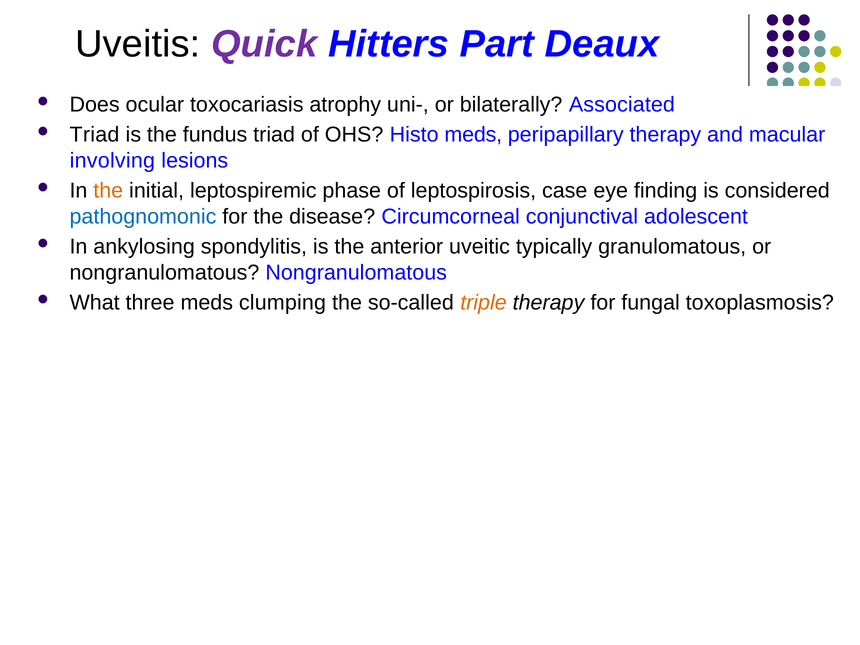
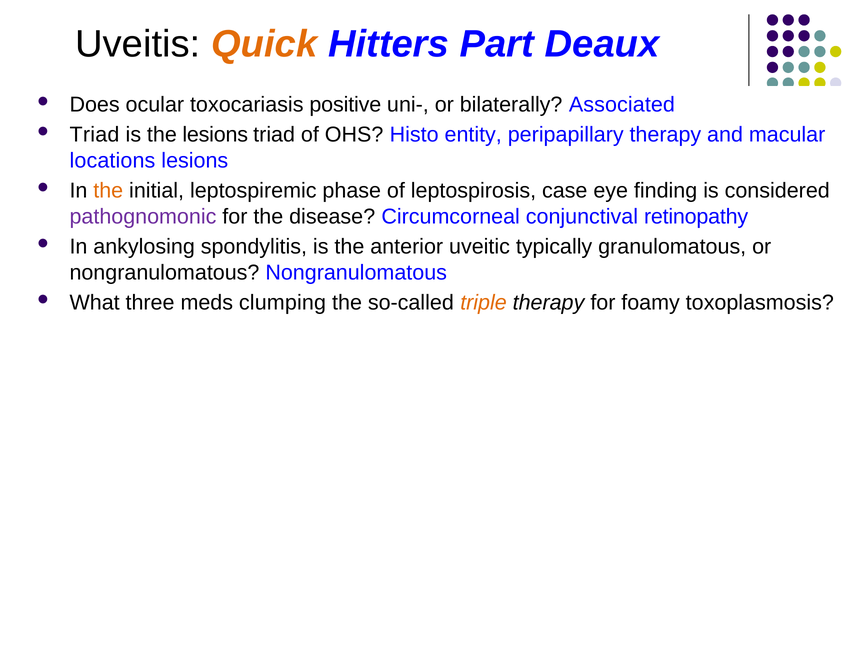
Quick colour: purple -> orange
atrophy: atrophy -> positive
the fundus: fundus -> lesions
Histo meds: meds -> entity
involving: involving -> locations
pathognomonic colour: blue -> purple
adolescent: adolescent -> retinopathy
fungal: fungal -> foamy
